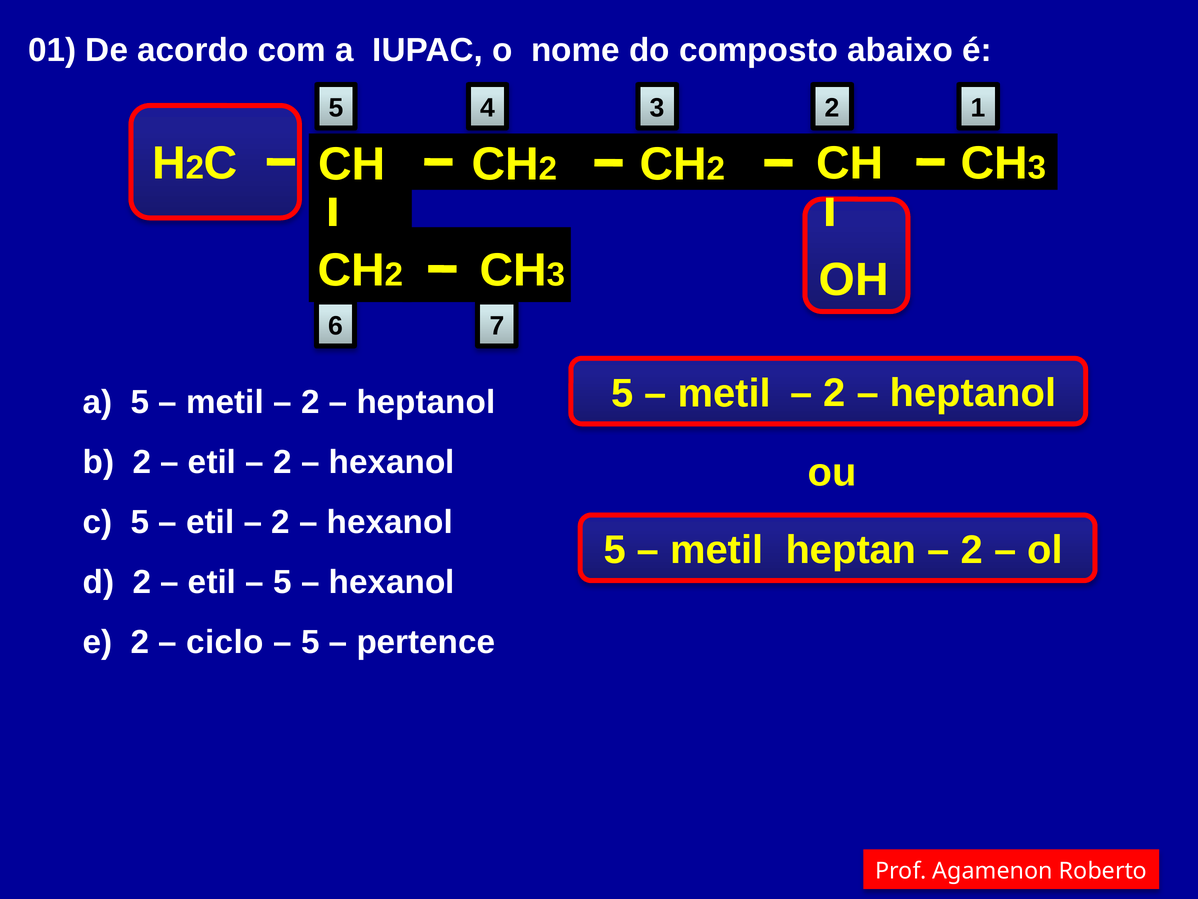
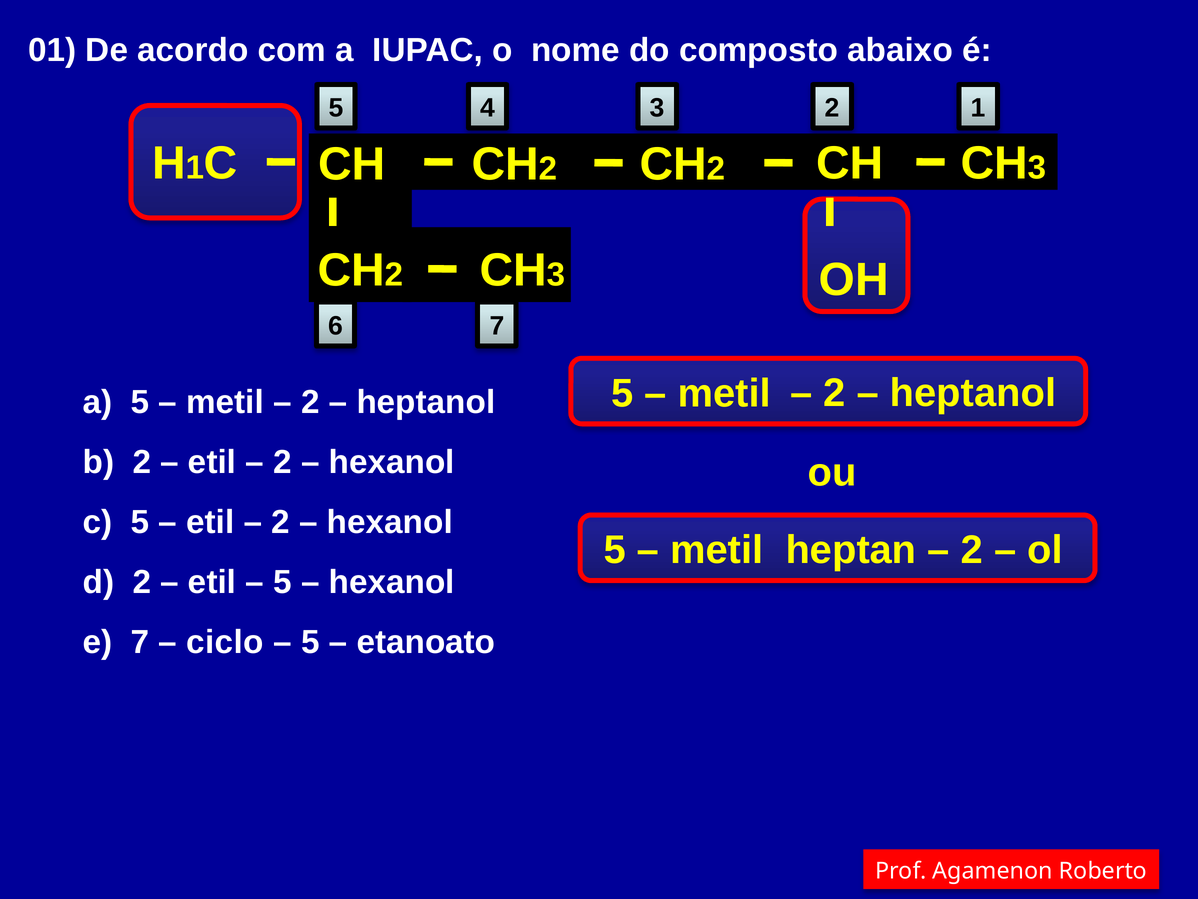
2 at (195, 168): 2 -> 1
e 2: 2 -> 7
pertence: pertence -> etanoato
